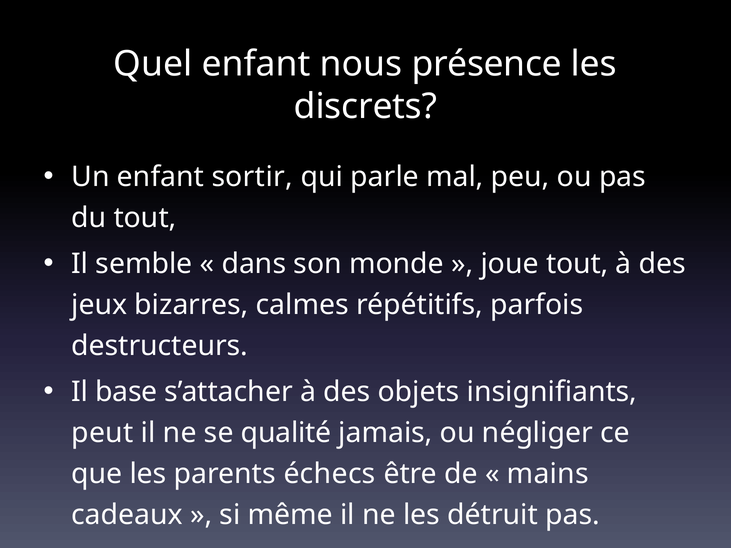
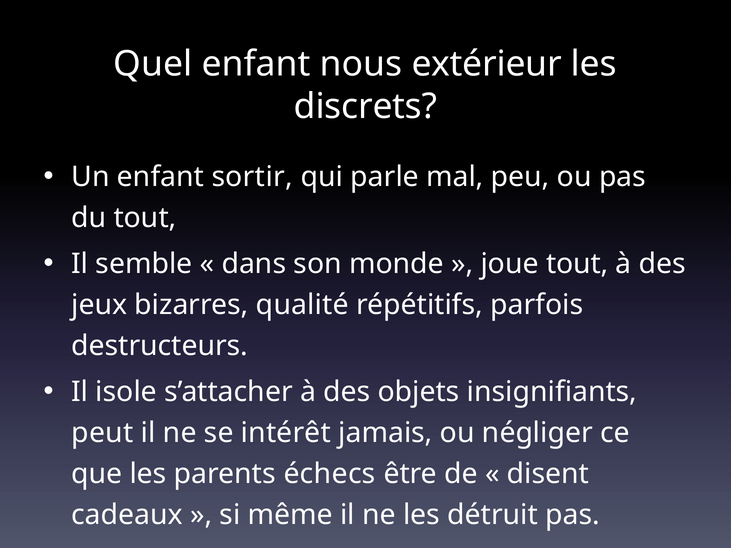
présence: présence -> extérieur
calmes: calmes -> qualité
base: base -> isole
qualité: qualité -> intérêt
mains: mains -> disent
